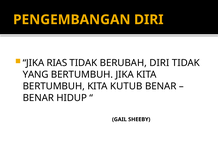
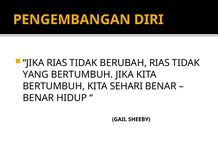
BERUBAH DIRI: DIRI -> RIAS
KUTUB: KUTUB -> SEHARI
